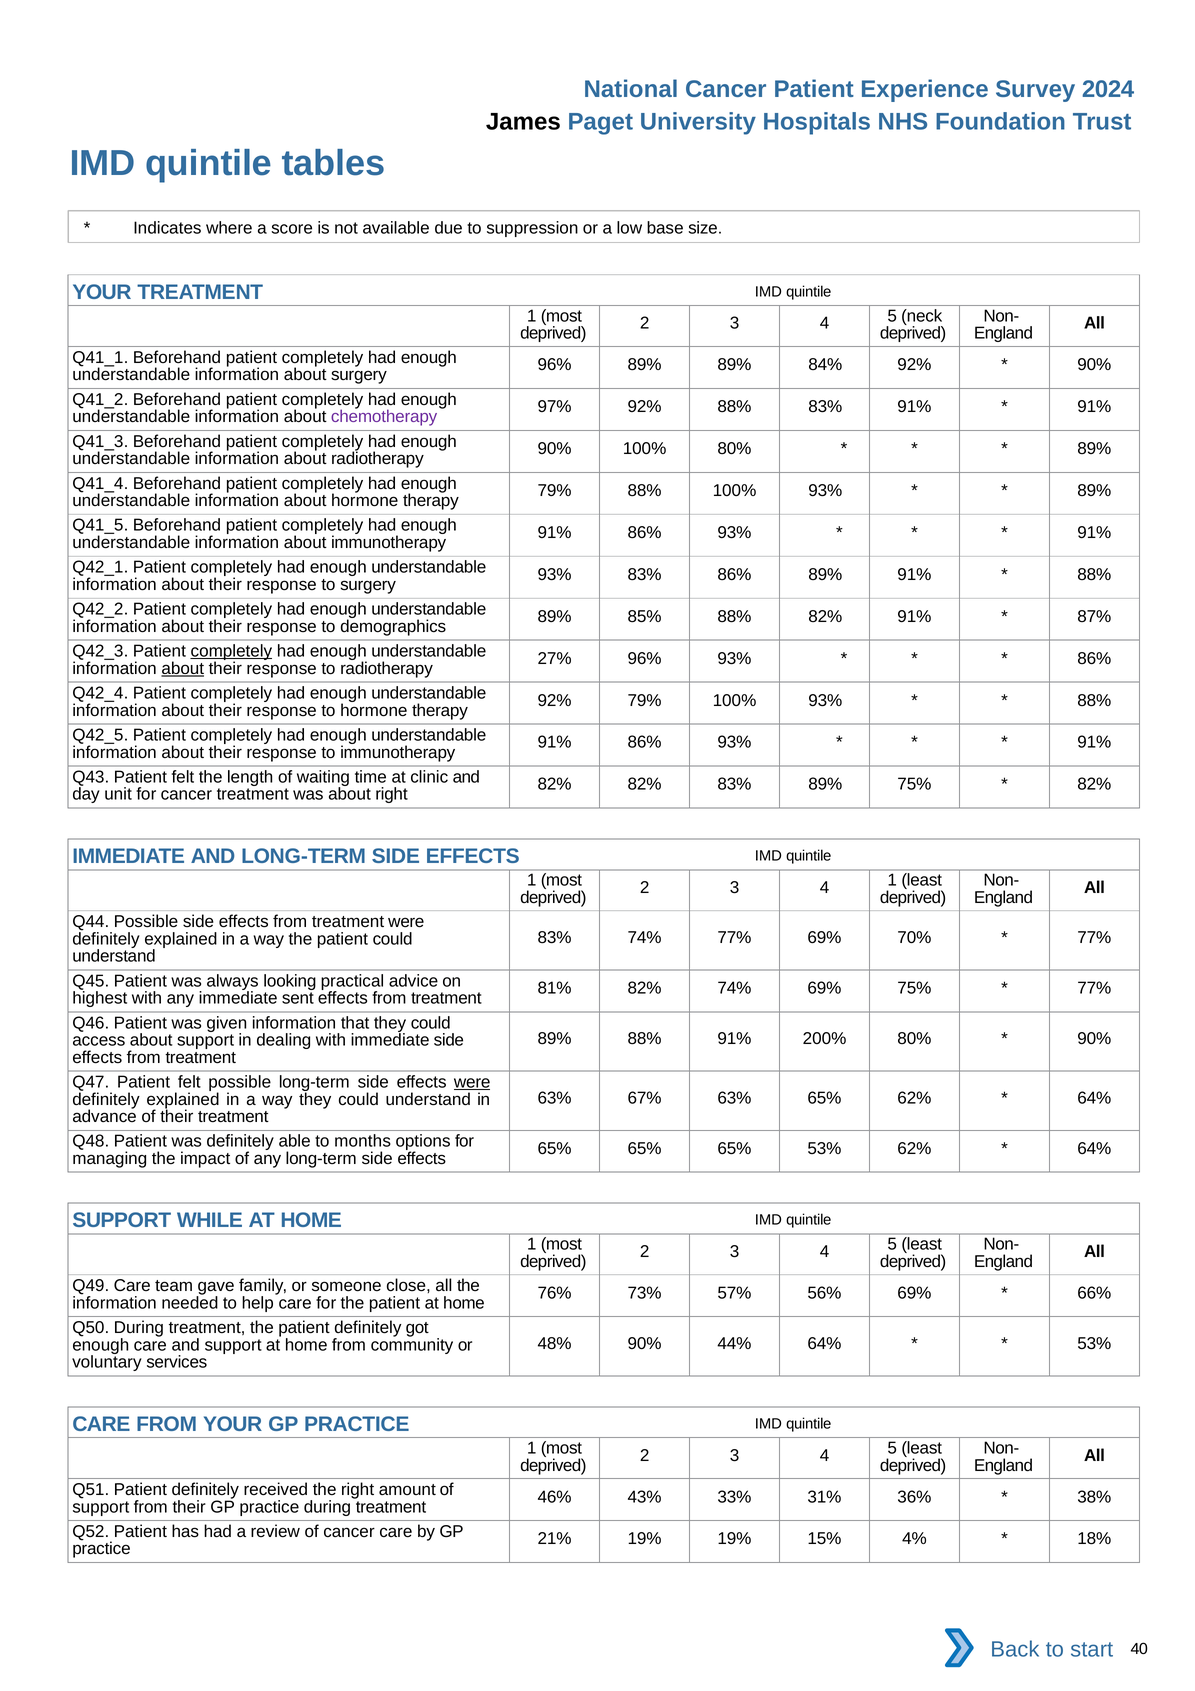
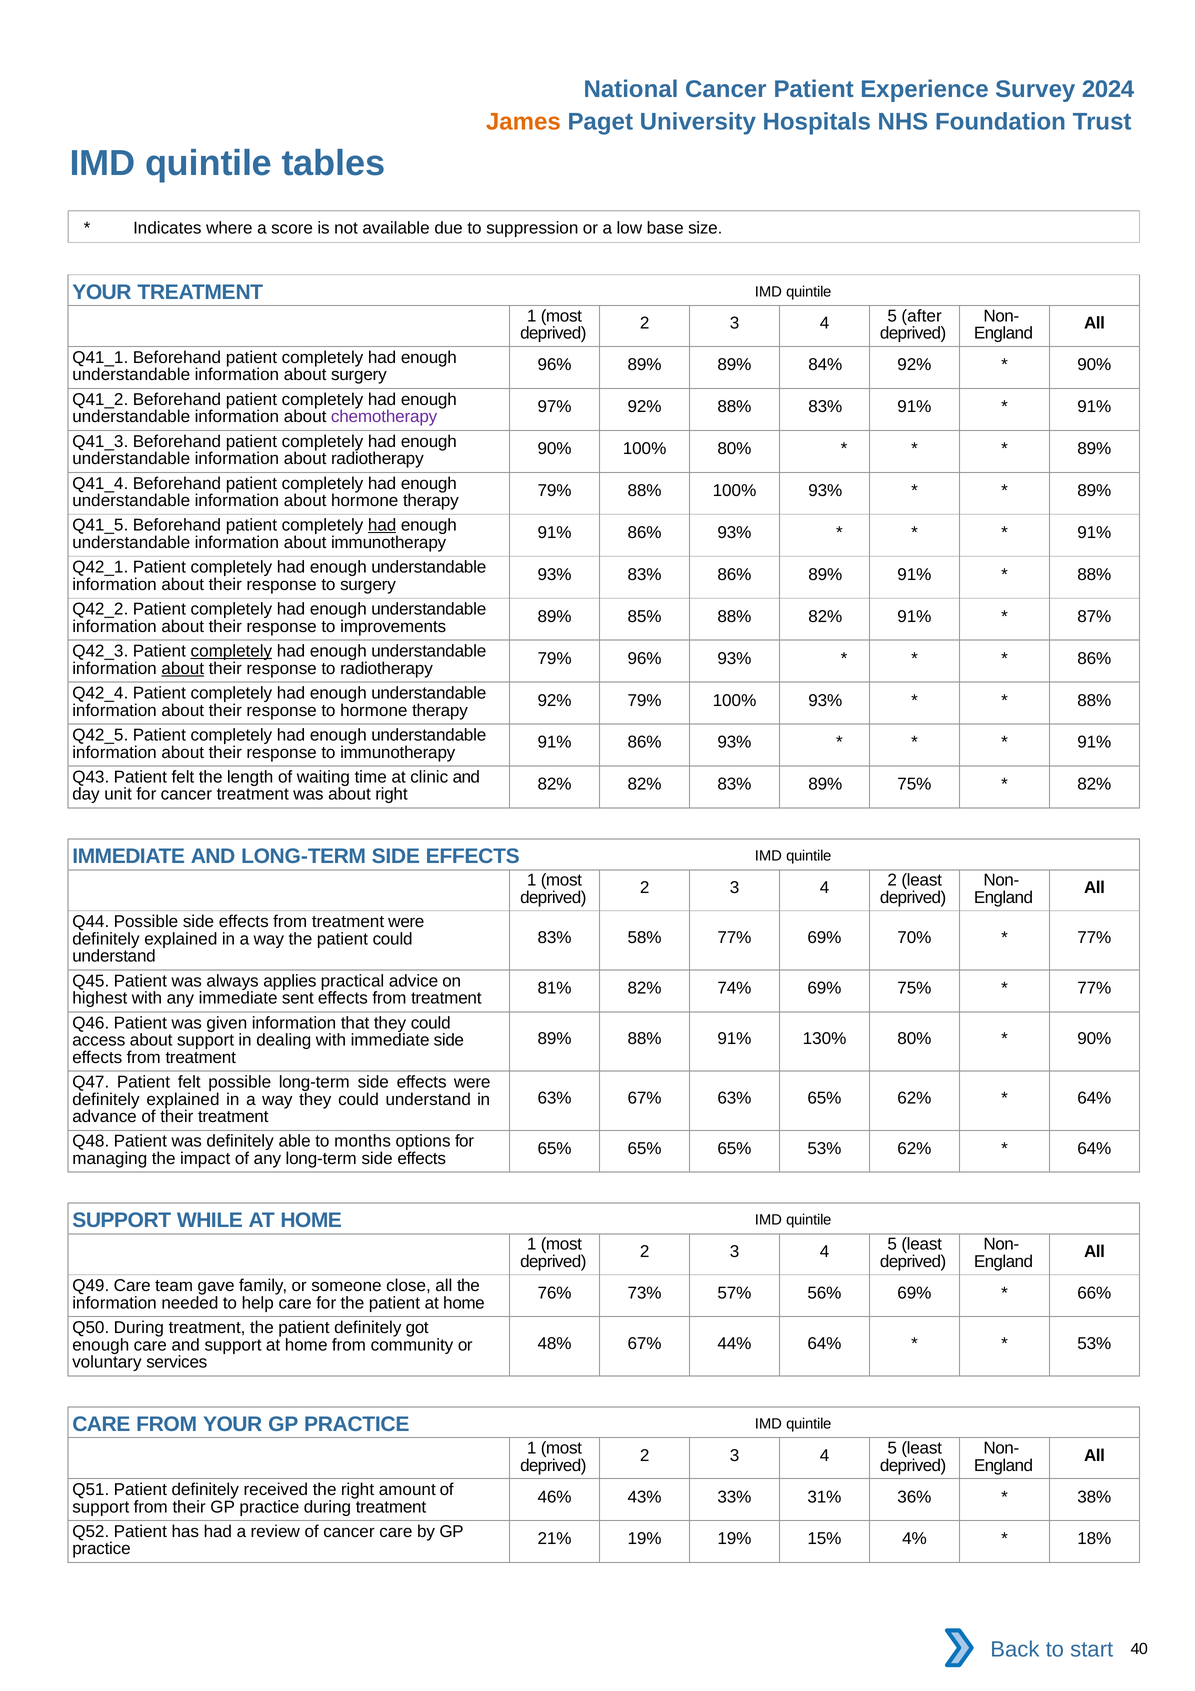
James colour: black -> orange
neck: neck -> after
had at (382, 525) underline: none -> present
demographics: demographics -> improvements
27% at (555, 658): 27% -> 79%
4 1: 1 -> 2
83% 74%: 74% -> 58%
looking: looking -> applies
200%: 200% -> 130%
were at (472, 1082) underline: present -> none
48% 90%: 90% -> 67%
